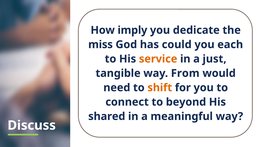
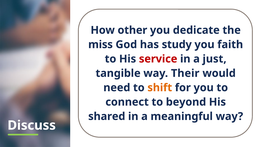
imply: imply -> other
could: could -> study
each: each -> faith
service colour: orange -> red
From: From -> Their
